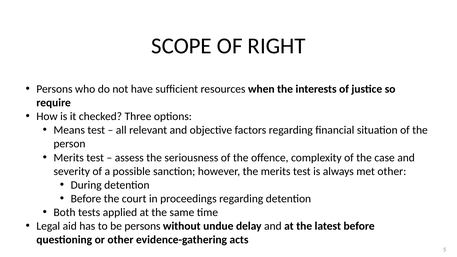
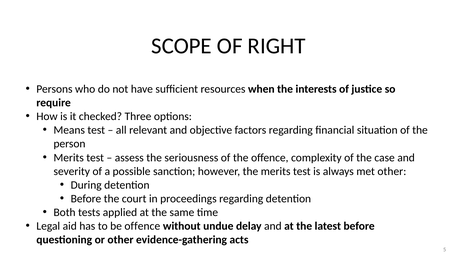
be persons: persons -> offence
